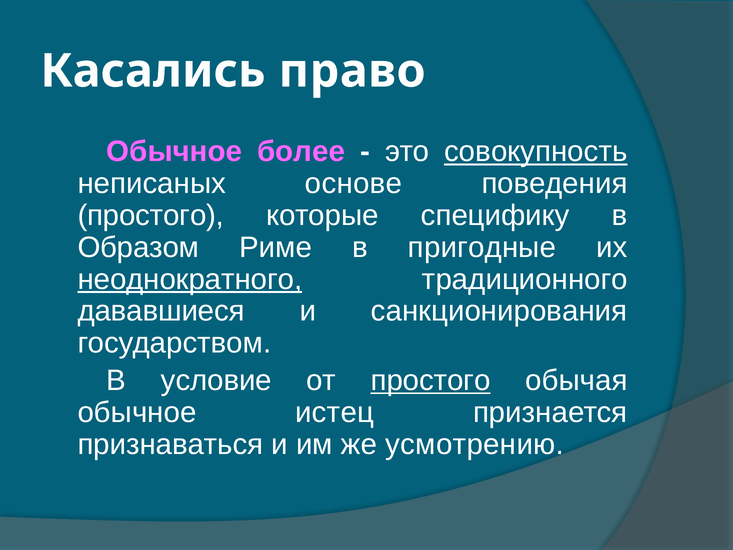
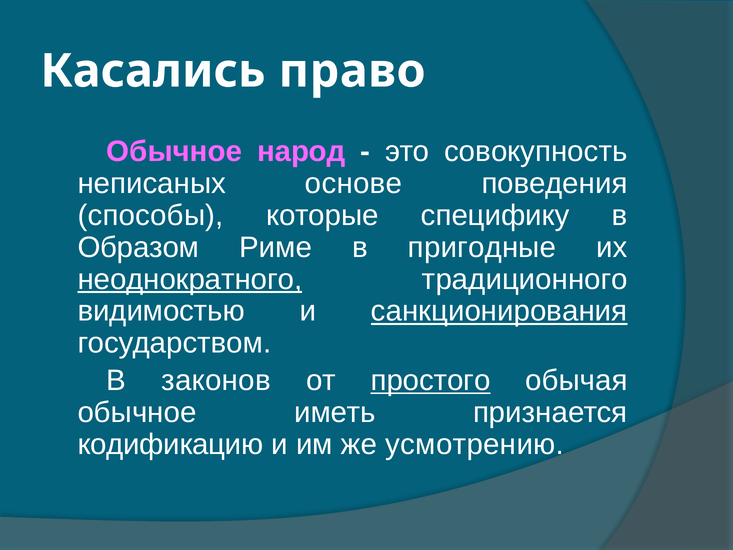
более: более -> народ
совокупность underline: present -> none
простого at (151, 215): простого -> способы
дававшиеся: дававшиеся -> видимостью
санкционирования underline: none -> present
условие: условие -> законов
истец: истец -> иметь
признаваться: признаваться -> кодификацию
